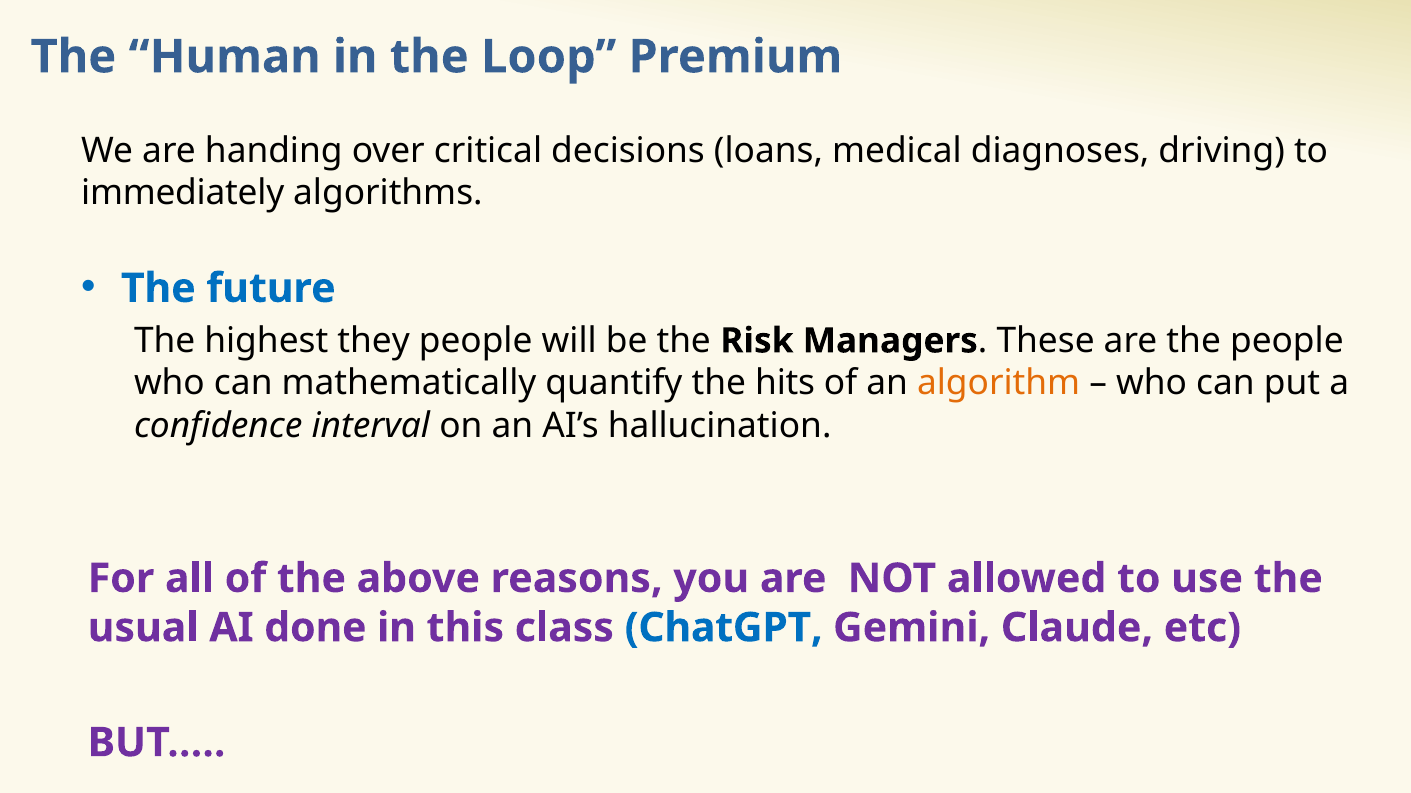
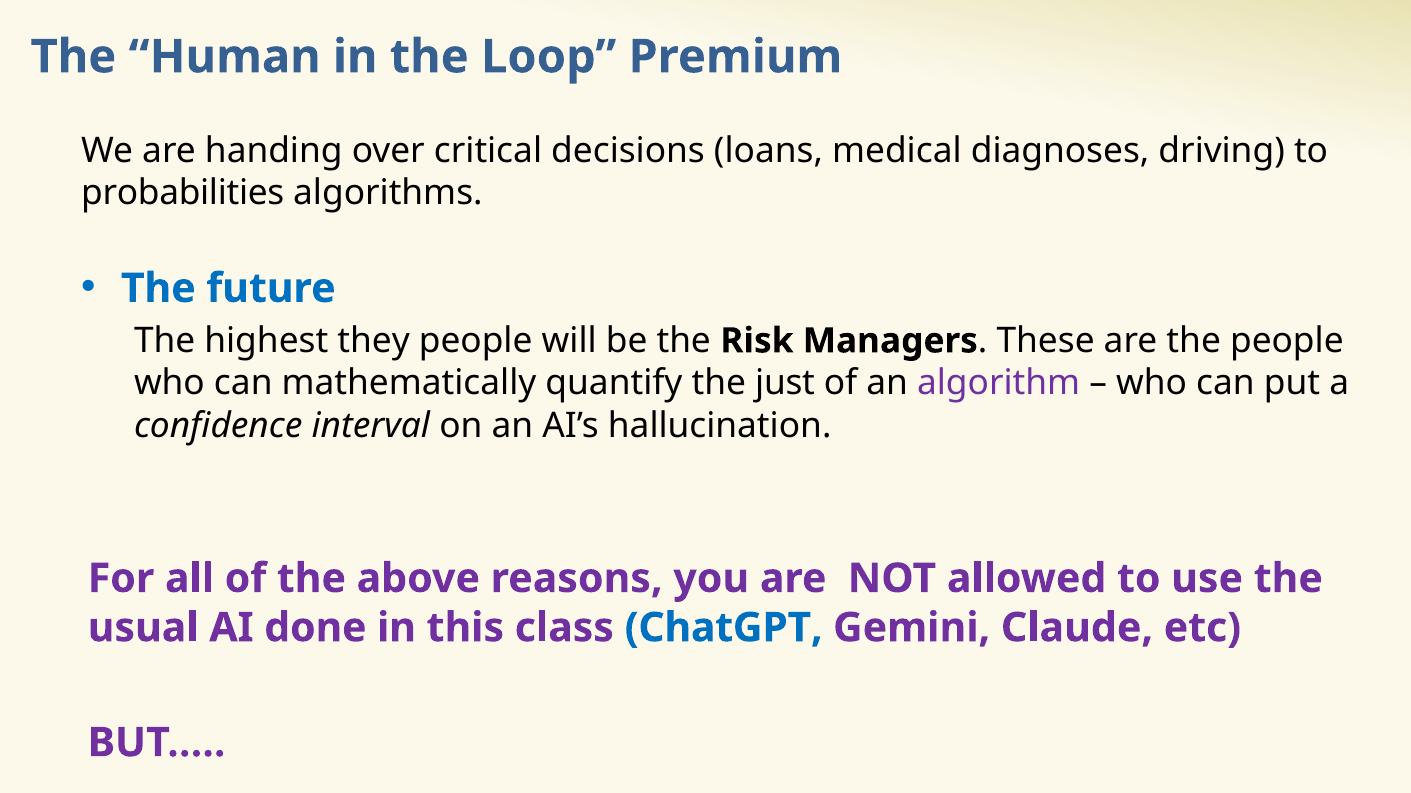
immediately: immediately -> probabilities
hits: hits -> just
algorithm colour: orange -> purple
